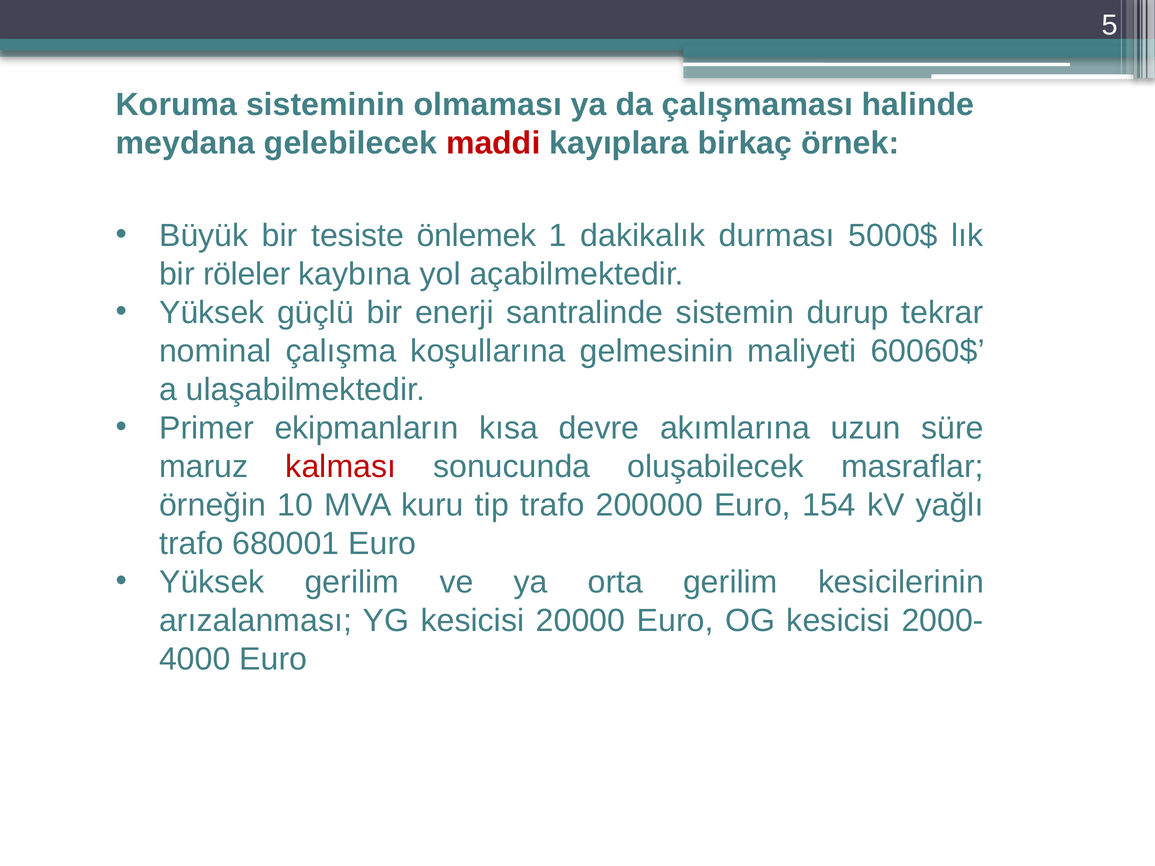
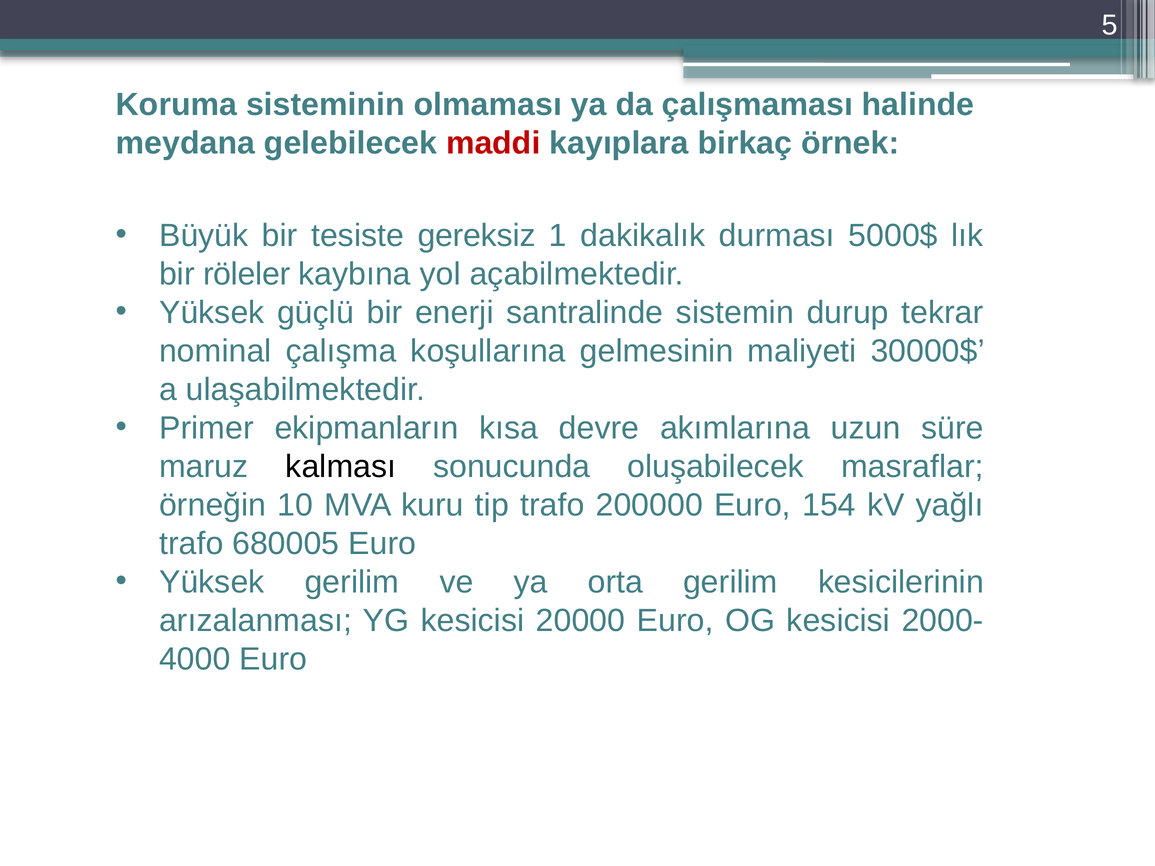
önlemek: önlemek -> gereksiz
60060$: 60060$ -> 30000$
kalması colour: red -> black
680001: 680001 -> 680005
